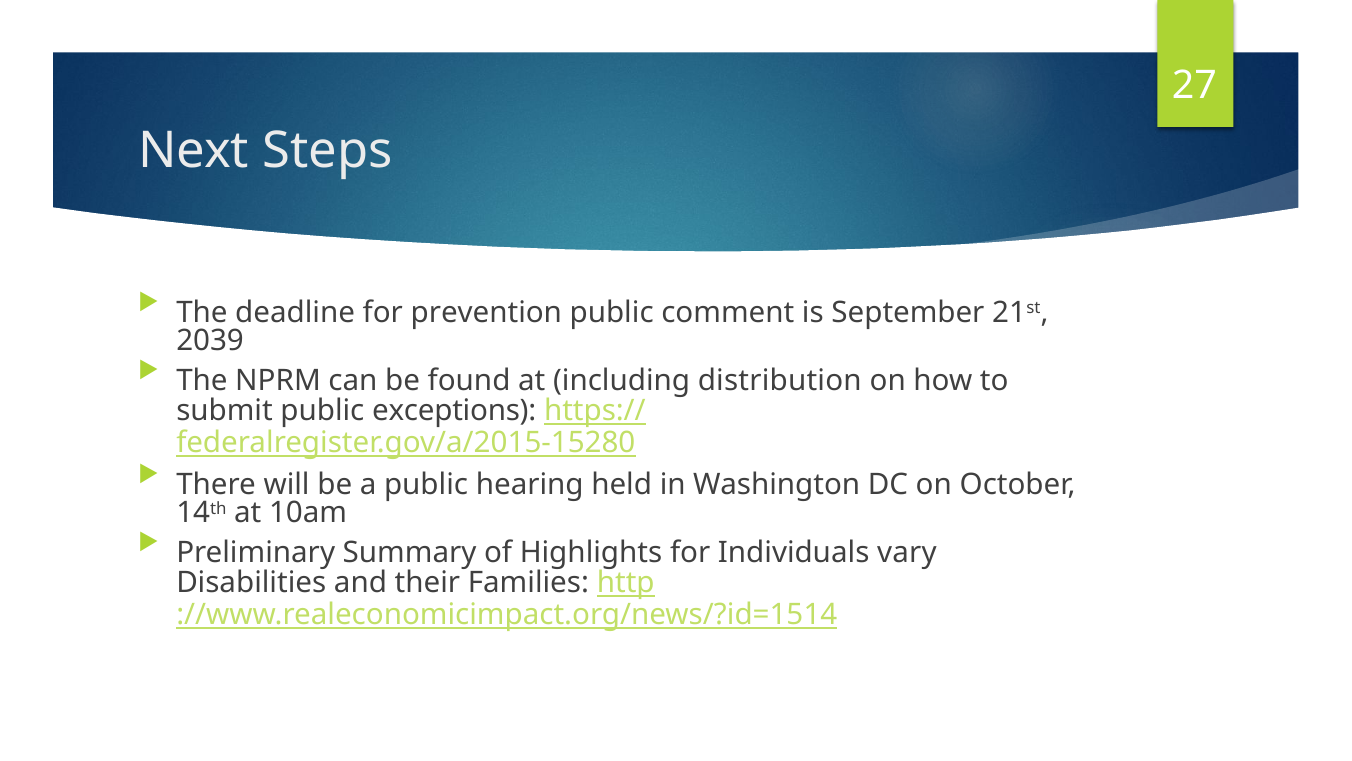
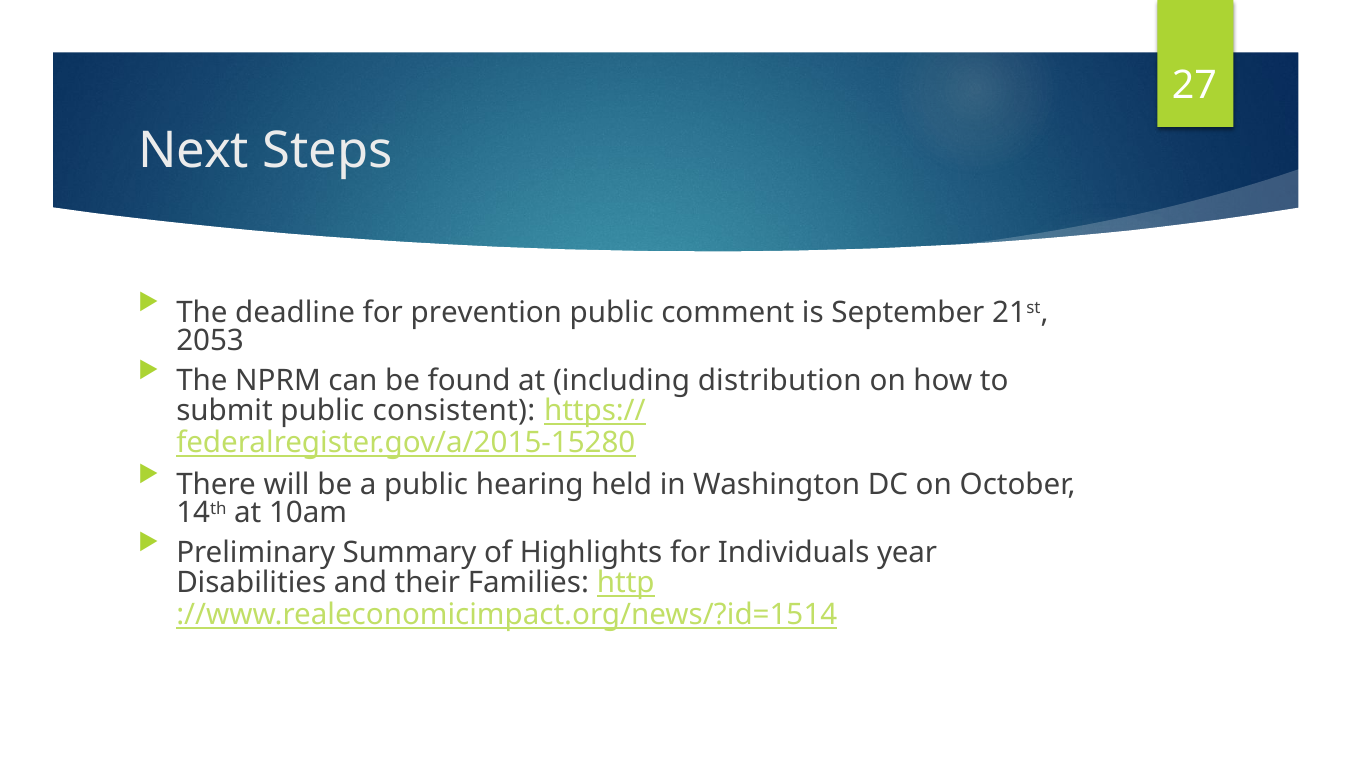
2039: 2039 -> 2053
exceptions: exceptions -> consistent
vary: vary -> year
